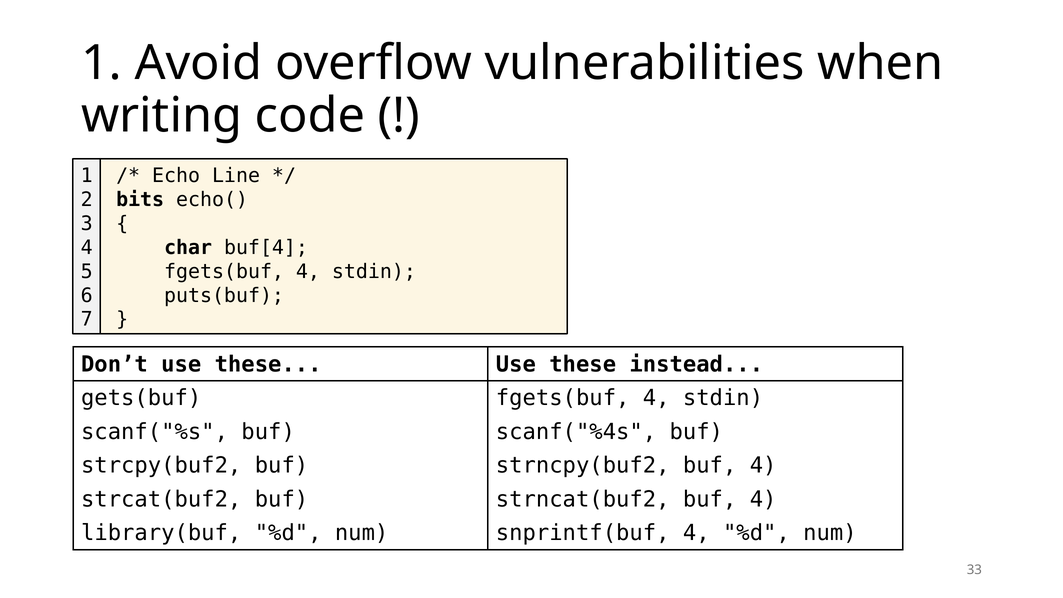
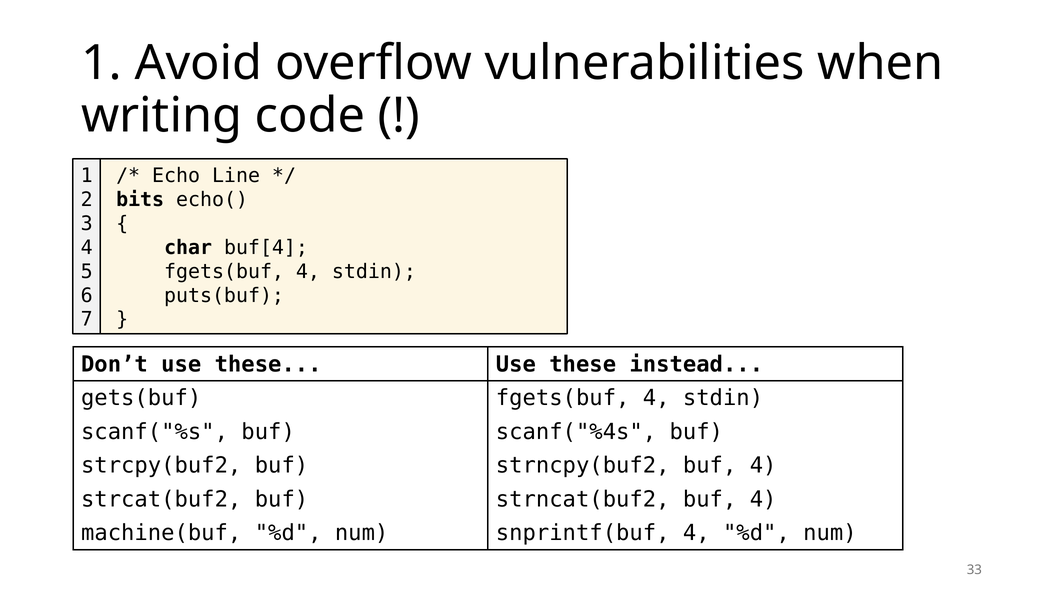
library(buf: library(buf -> machine(buf
